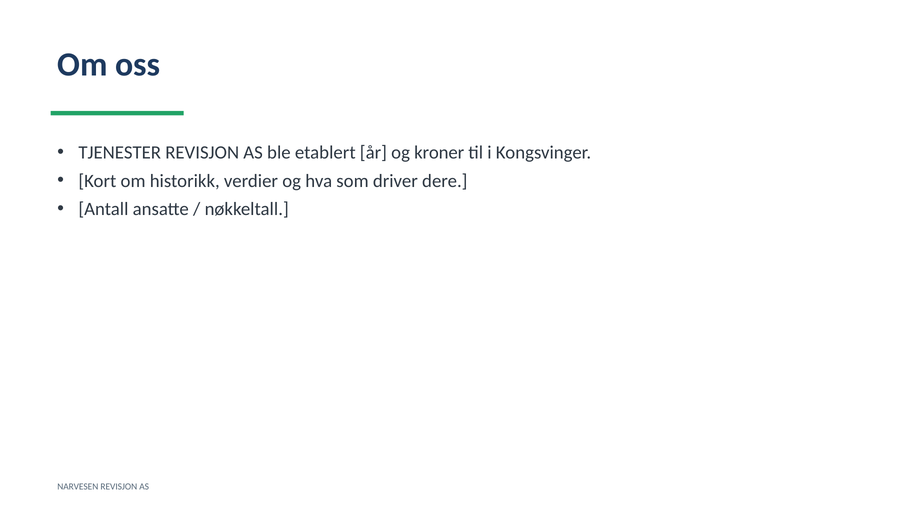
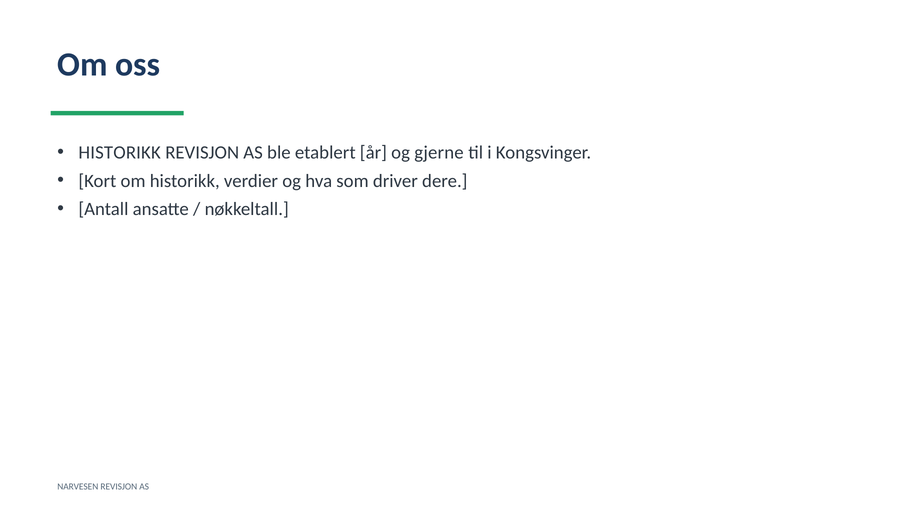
TJENESTER at (120, 153): TJENESTER -> HISTORIKK
kroner: kroner -> gjerne
